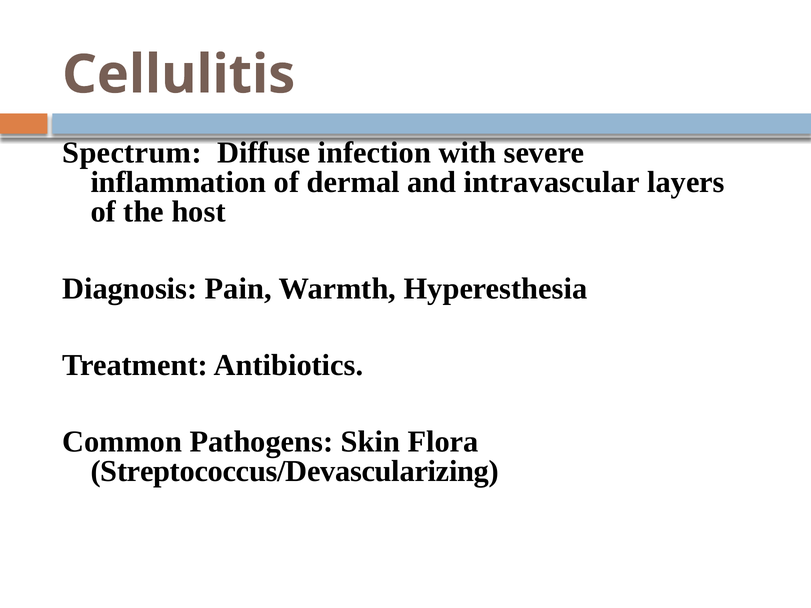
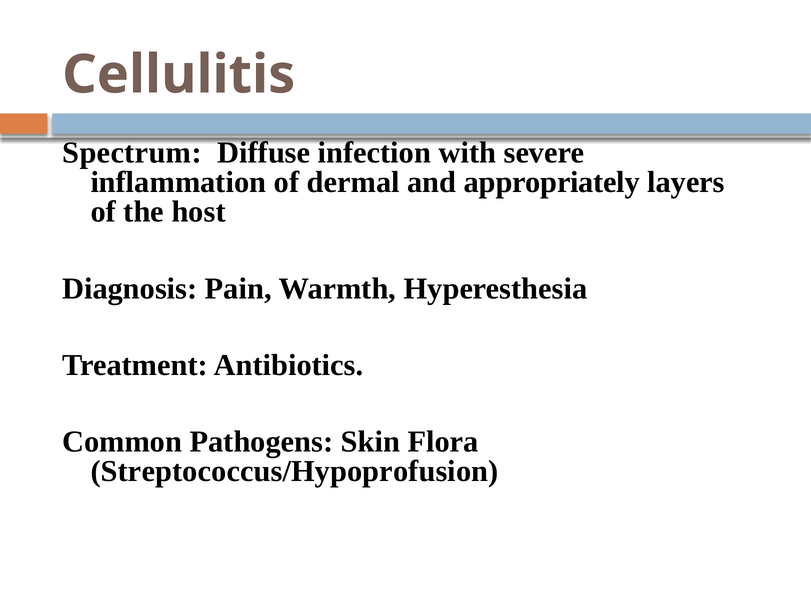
intravascular: intravascular -> appropriately
Streptococcus/Devascularizing: Streptococcus/Devascularizing -> Streptococcus/Hypoprofusion
